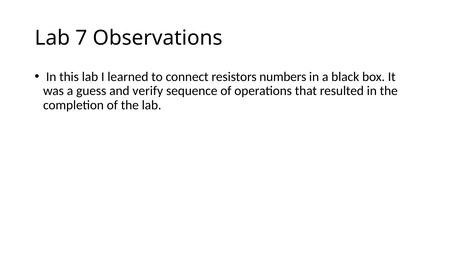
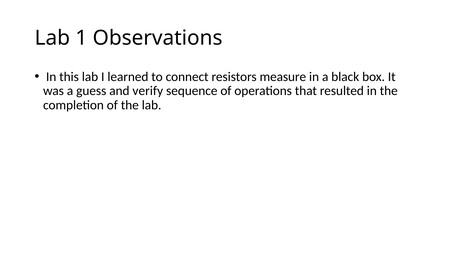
7: 7 -> 1
numbers: numbers -> measure
